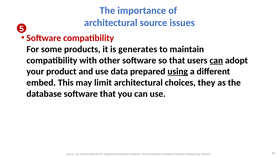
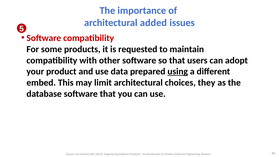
architectural source: source -> added
generates: generates -> requested
can at (216, 60) underline: present -> none
